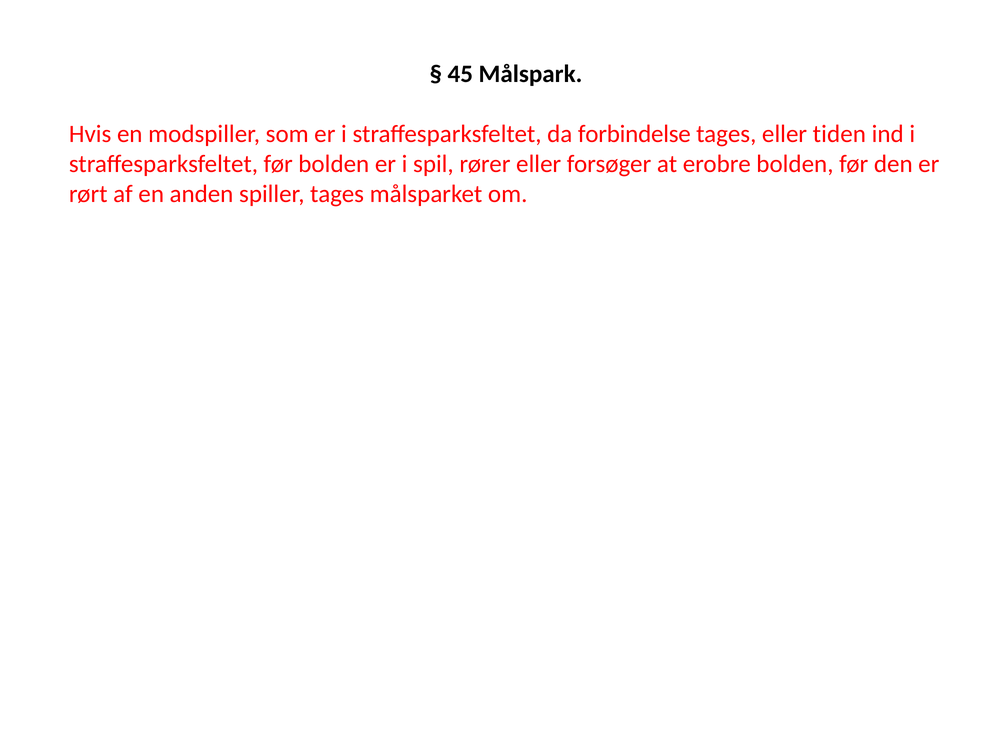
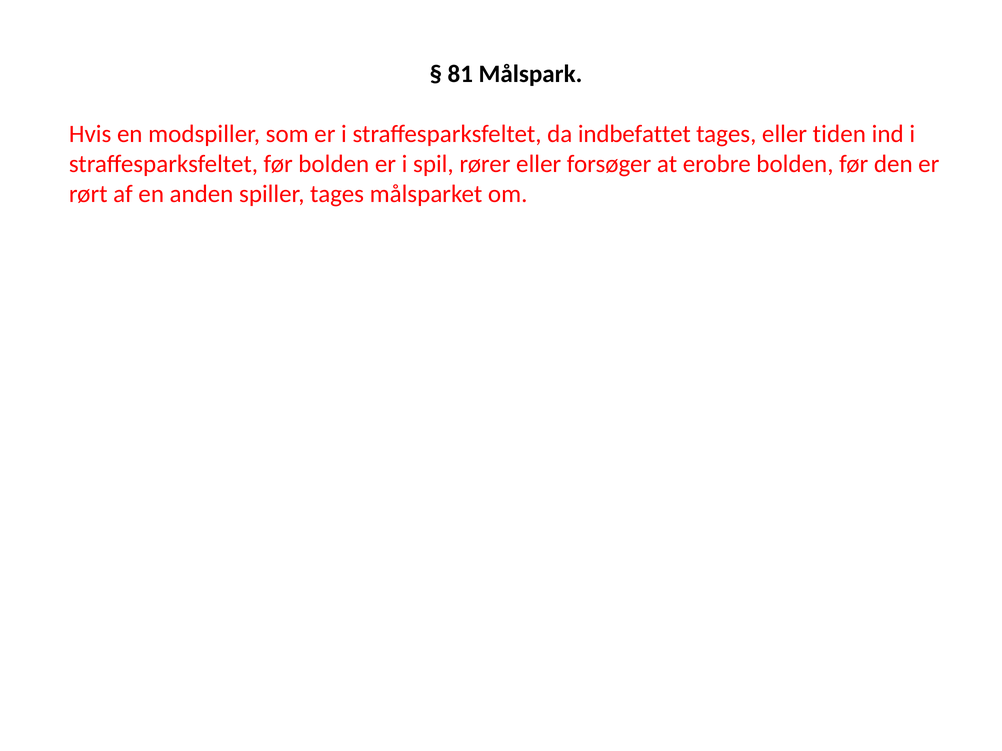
45: 45 -> 81
forbindelse: forbindelse -> indbefattet
